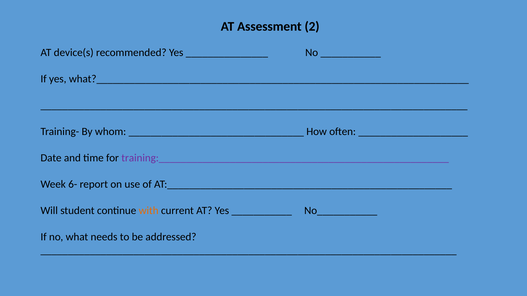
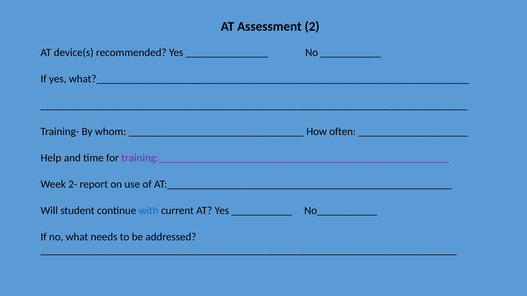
Date: Date -> Help
6-: 6- -> 2-
with colour: orange -> blue
